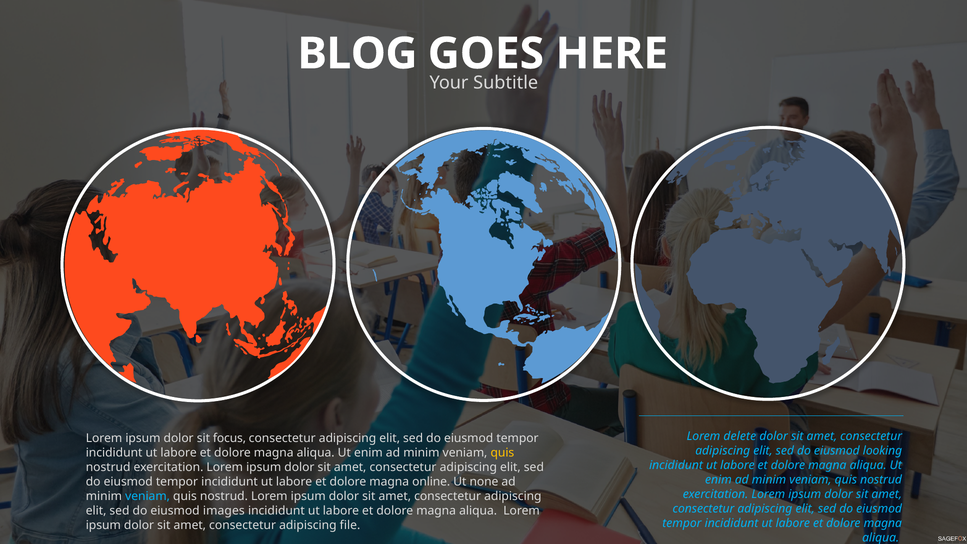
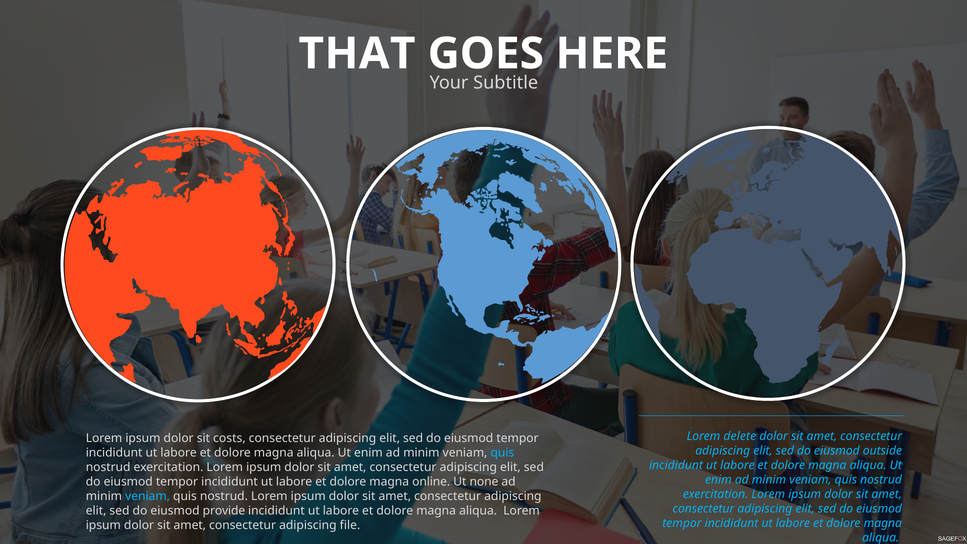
BLOG: BLOG -> THAT
focus: focus -> costs
looking: looking -> outside
quis at (502, 453) colour: yellow -> light blue
images: images -> provide
